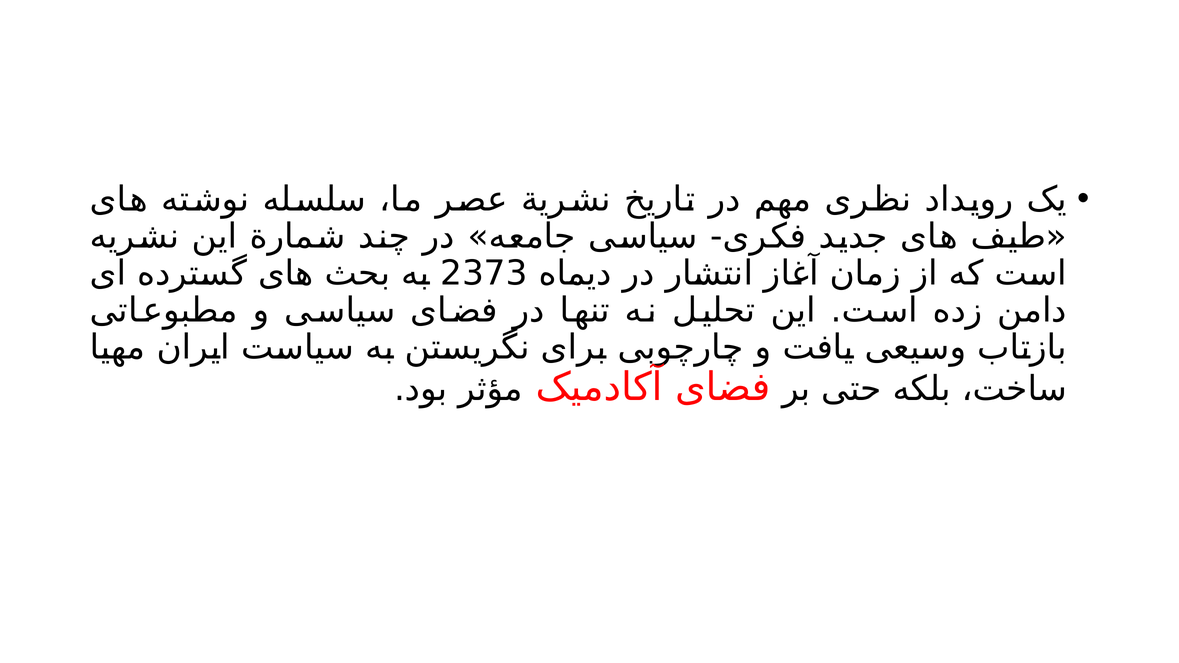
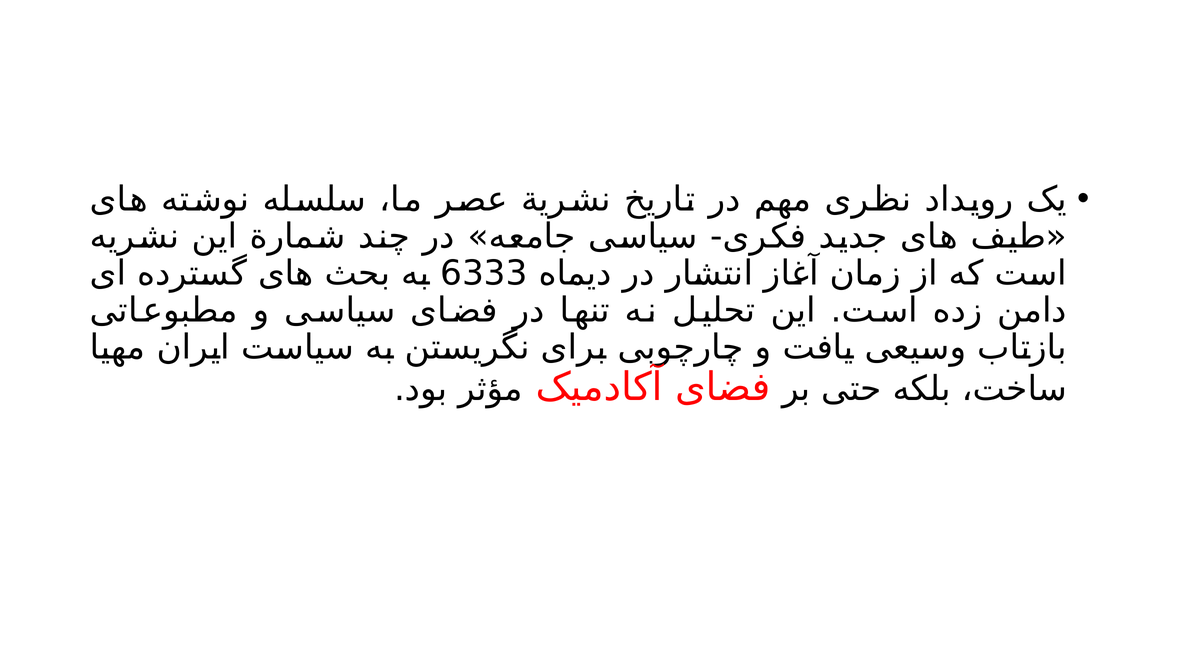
2373: 2373 -> 6333
